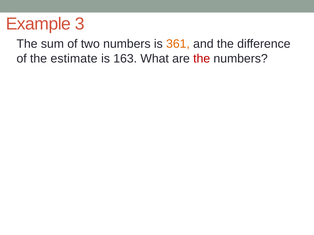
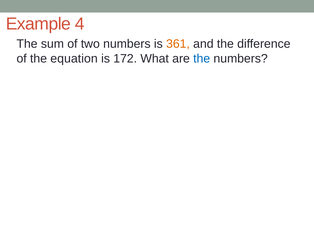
3: 3 -> 4
estimate: estimate -> equation
163: 163 -> 172
the at (202, 59) colour: red -> blue
